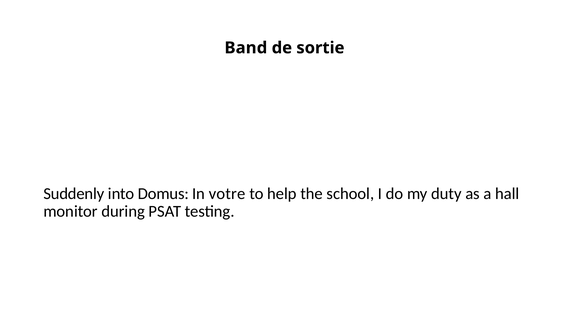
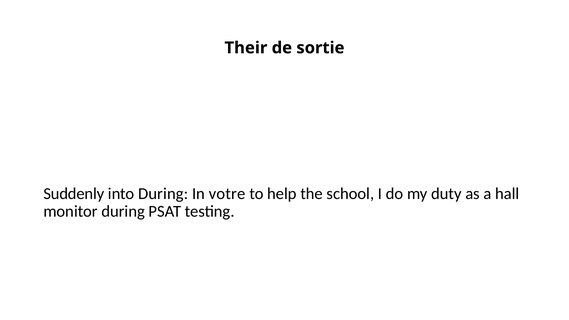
Band: Band -> Their
into Domus: Domus -> During
